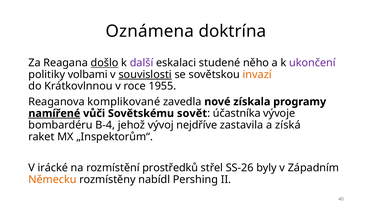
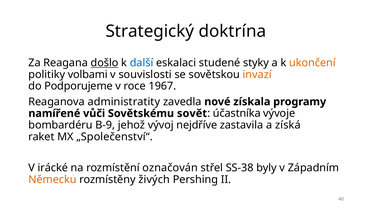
Oznámena: Oznámena -> Strategický
další colour: purple -> blue
něho: něho -> styky
ukončení colour: purple -> orange
souvislosti underline: present -> none
Krátkovlnnou: Krátkovlnnou -> Podporujeme
1955: 1955 -> 1967
komplikované: komplikované -> administratity
namířené underline: present -> none
B-4: B-4 -> B-9
„Inspektorům“: „Inspektorům“ -> „Společenství“
prostředků: prostředků -> označován
SS-26: SS-26 -> SS-38
nabídl: nabídl -> živých
